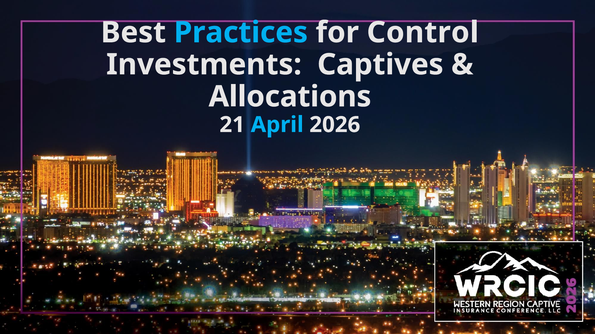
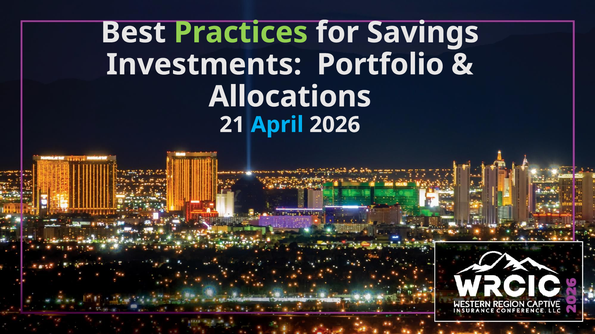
Practices colour: light blue -> light green
Control: Control -> Savings
Captives: Captives -> Portfolio
